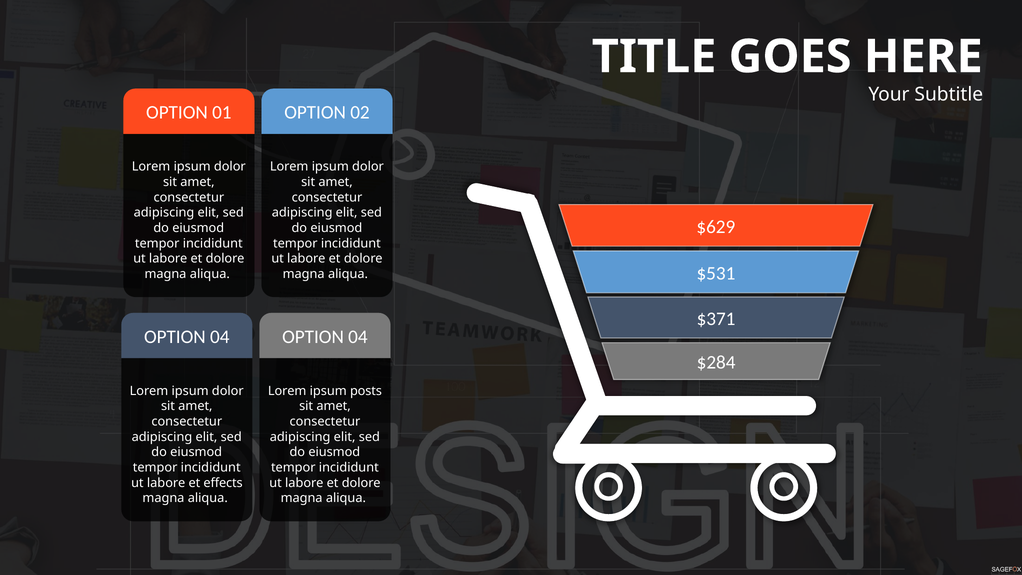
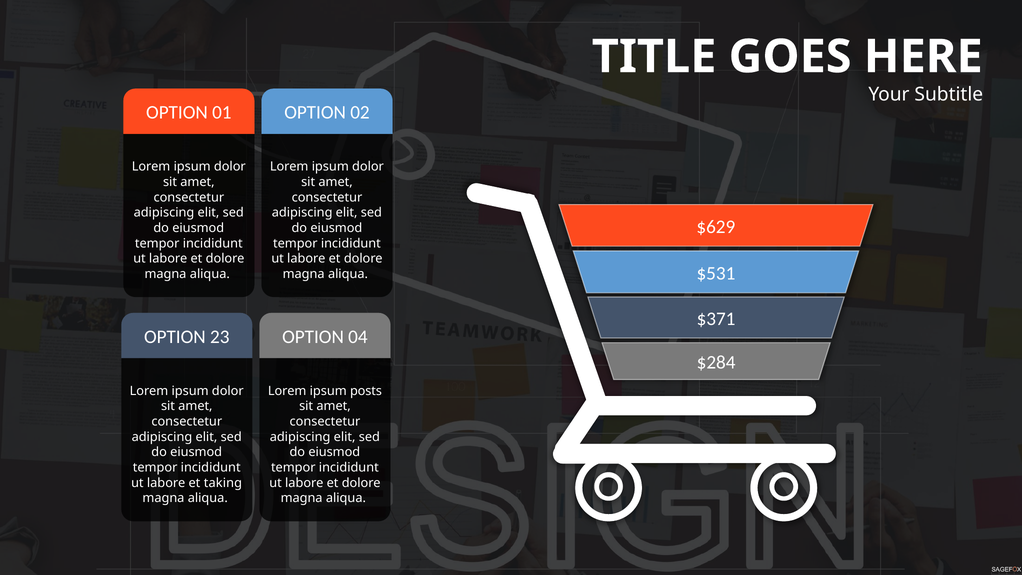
04 at (220, 337): 04 -> 23
effects: effects -> taking
